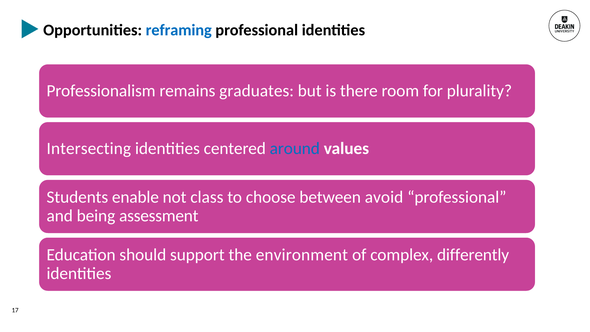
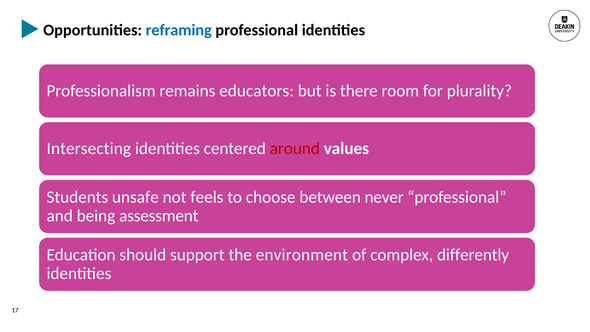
graduates: graduates -> educators
around colour: blue -> red
enable: enable -> unsafe
class: class -> feels
avoid: avoid -> never
